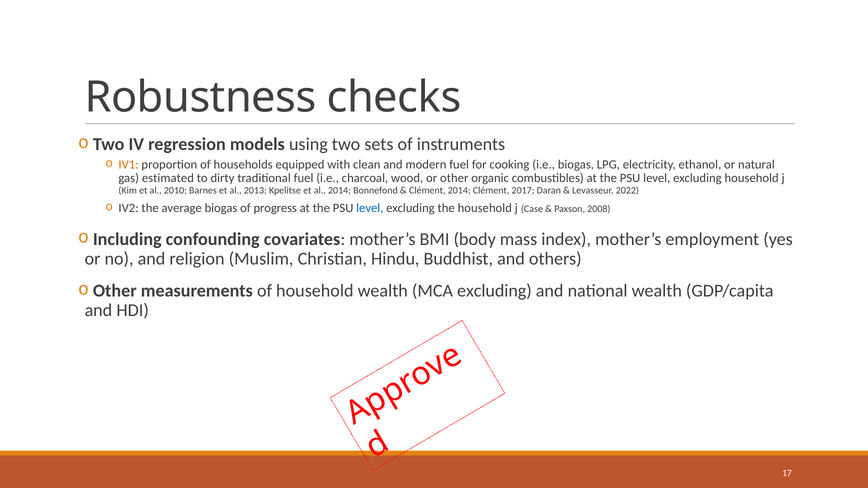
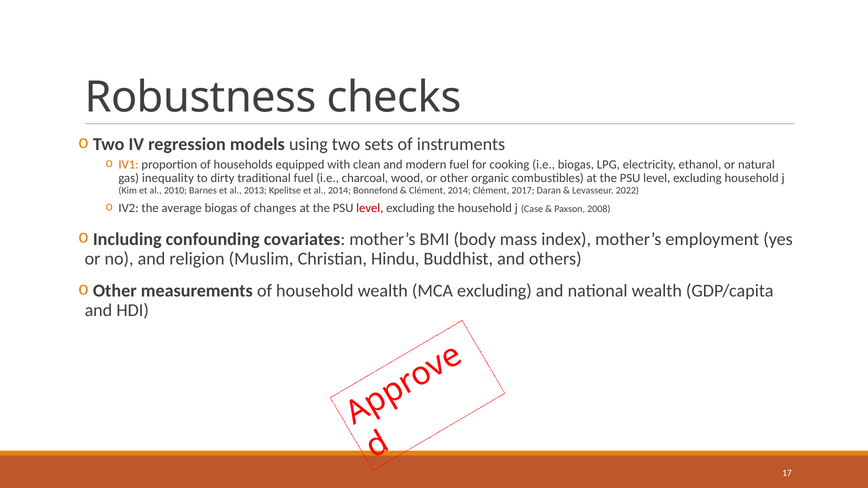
estimated: estimated -> inequality
progress: progress -> changes
level at (370, 208) colour: blue -> red
